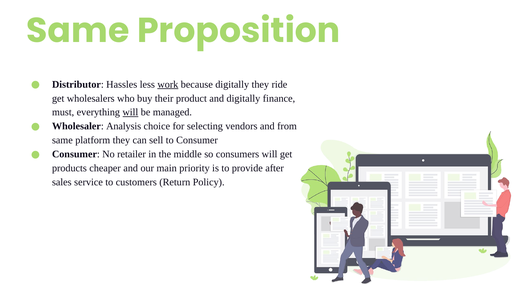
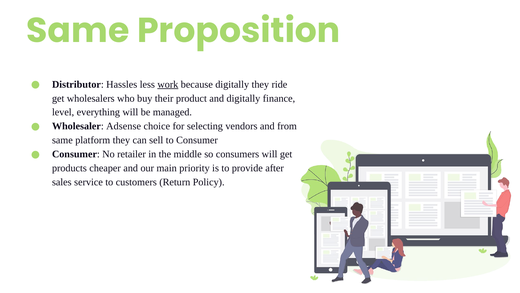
must: must -> level
will at (130, 112) underline: present -> none
Analysis: Analysis -> Adsense
